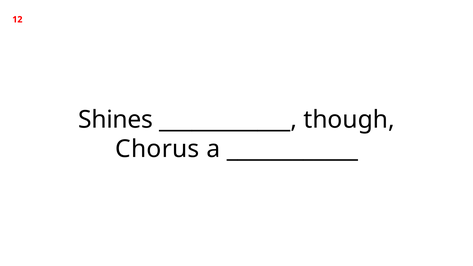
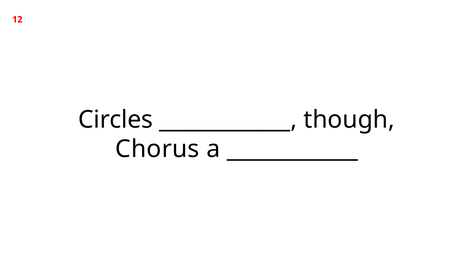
Shines: Shines -> Circles
